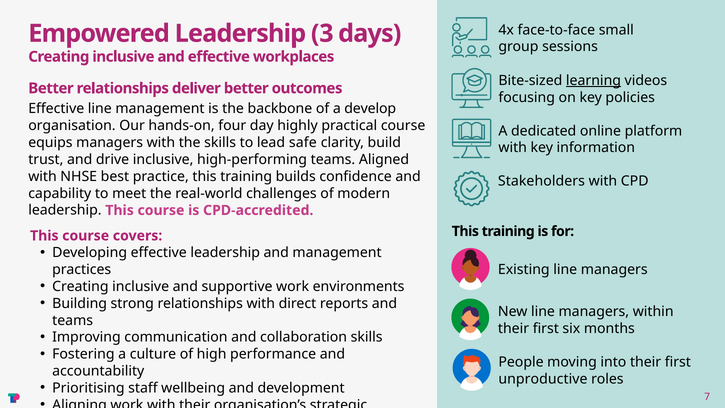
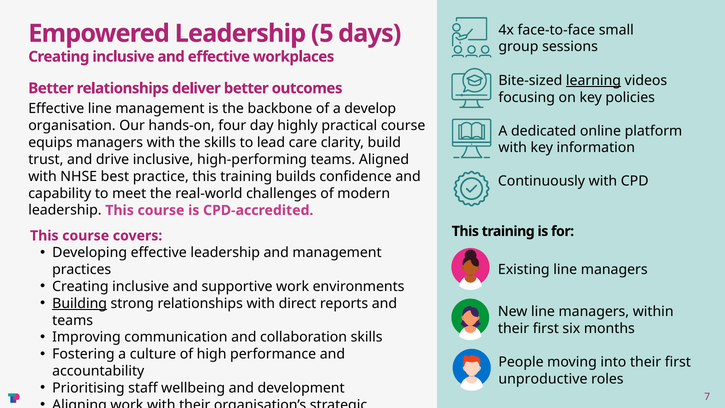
3: 3 -> 5
safe: safe -> care
Stakeholders: Stakeholders -> Continuously
Building underline: none -> present
